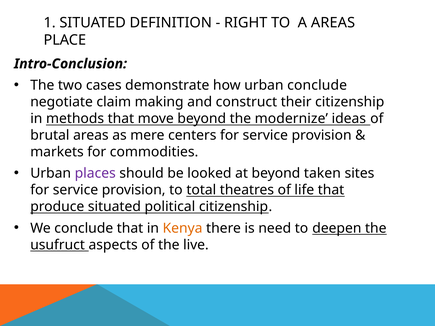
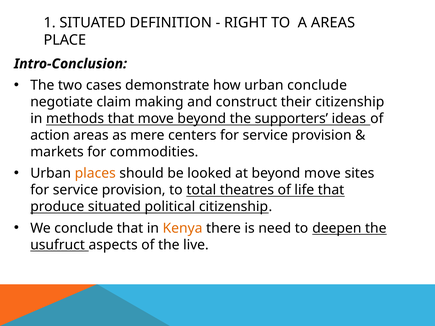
modernize: modernize -> supporters
brutal: brutal -> action
places colour: purple -> orange
beyond taken: taken -> move
